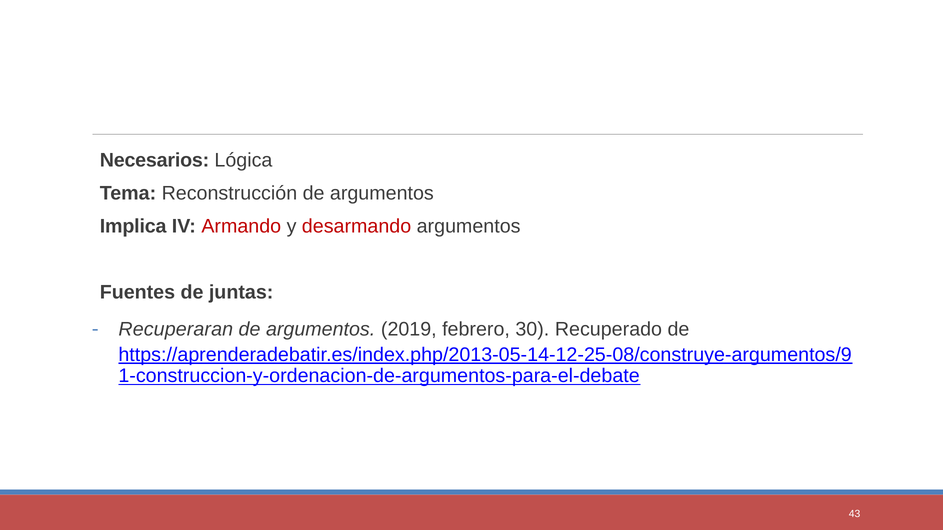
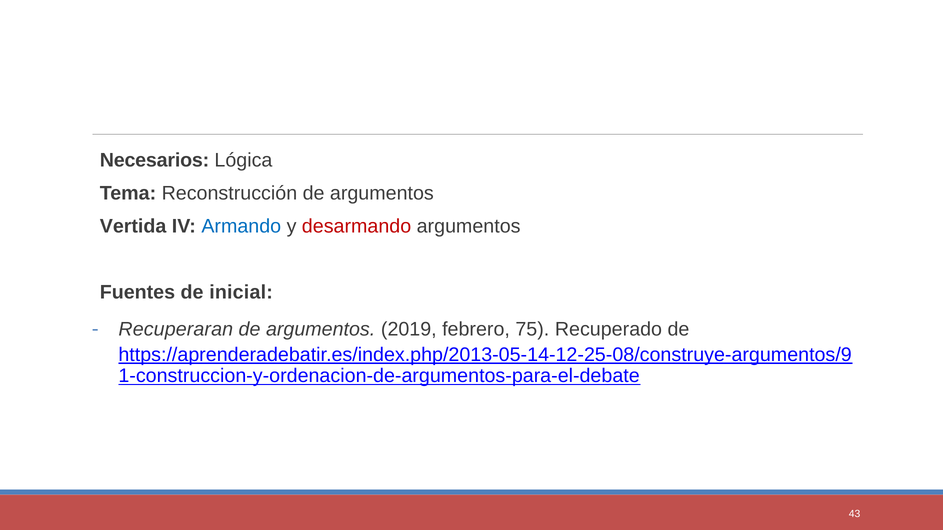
Implica: Implica -> Vertida
Armando colour: red -> blue
juntas: juntas -> inicial
30: 30 -> 75
